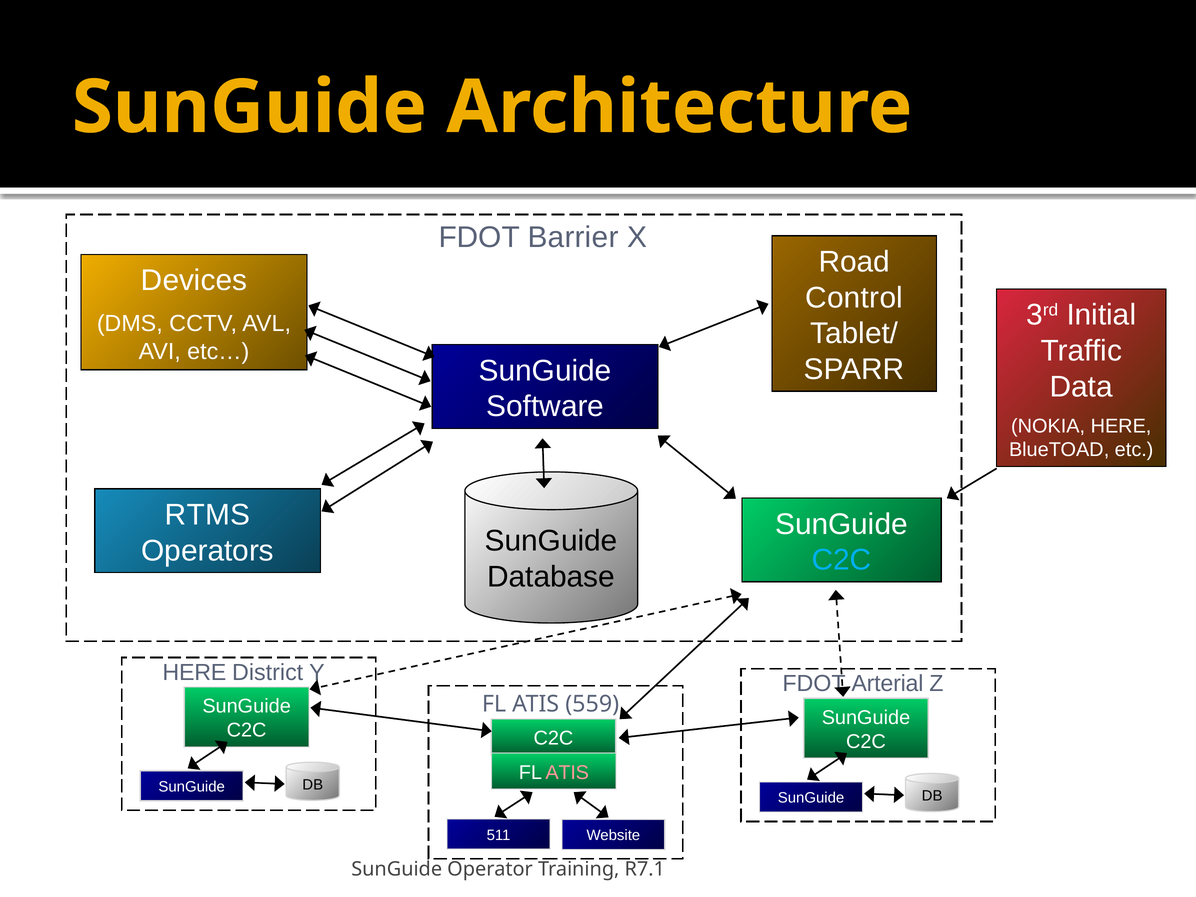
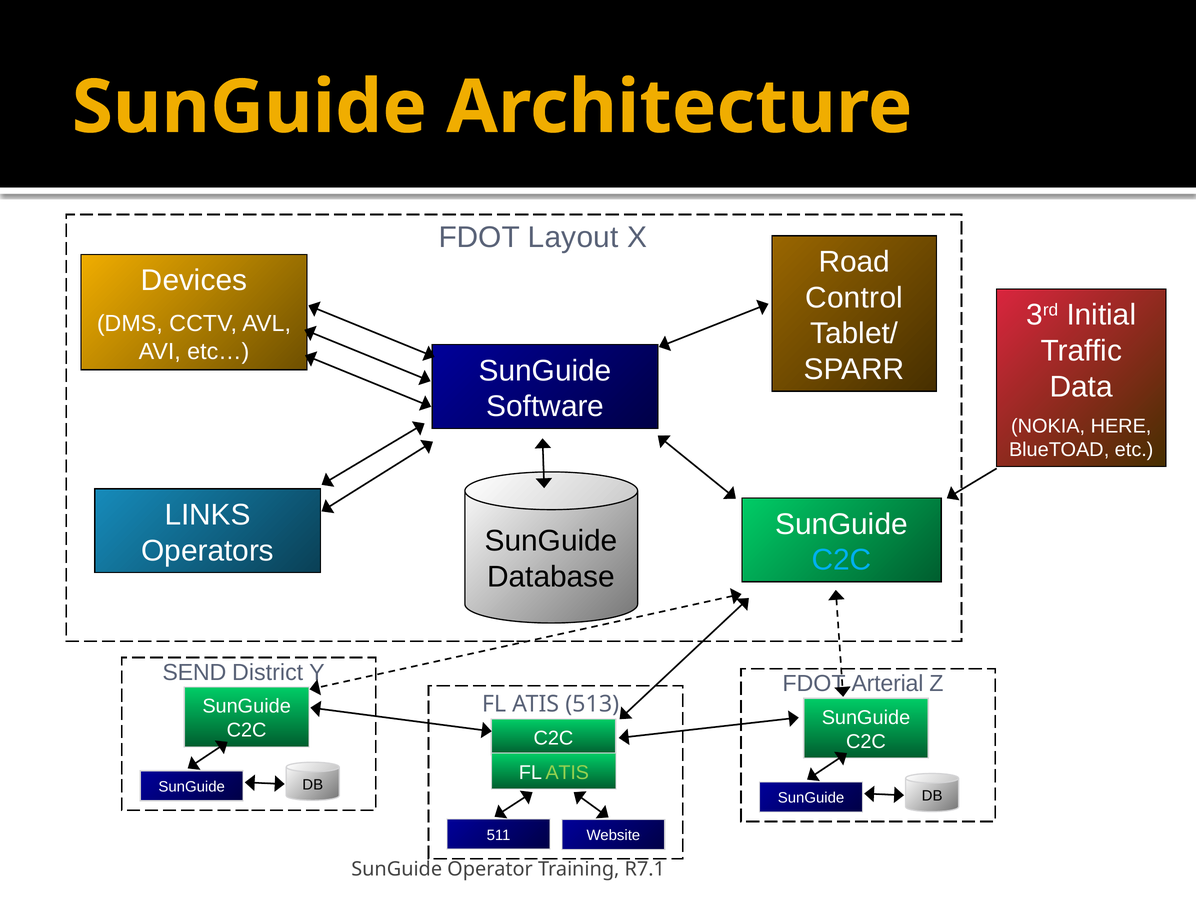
Barrier: Barrier -> Layout
RTMS: RTMS -> LINKS
HERE at (194, 673): HERE -> SEND
559: 559 -> 513
ATIS at (567, 772) colour: pink -> light green
